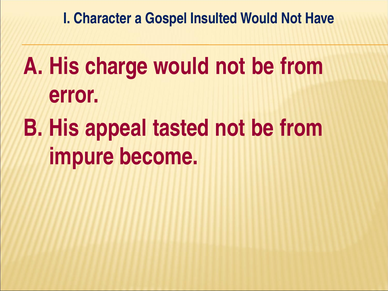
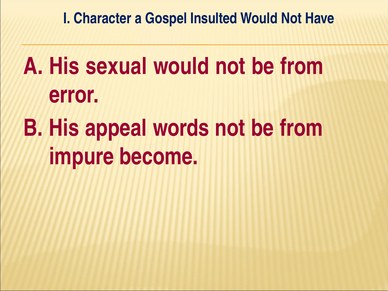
charge: charge -> sexual
tasted: tasted -> words
